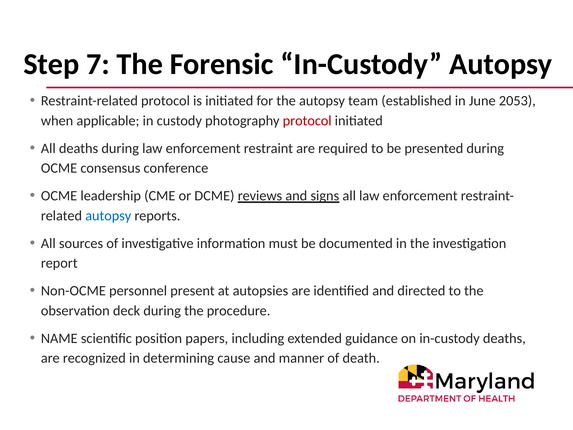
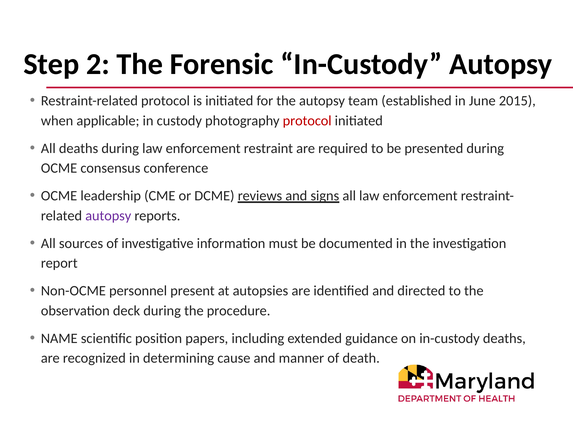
7: 7 -> 2
2053: 2053 -> 2015
autopsy at (108, 216) colour: blue -> purple
